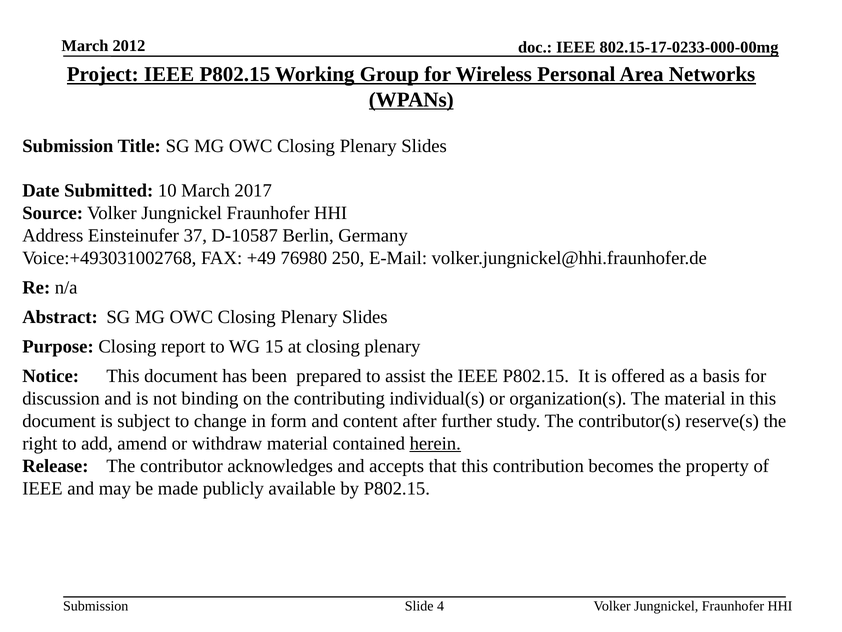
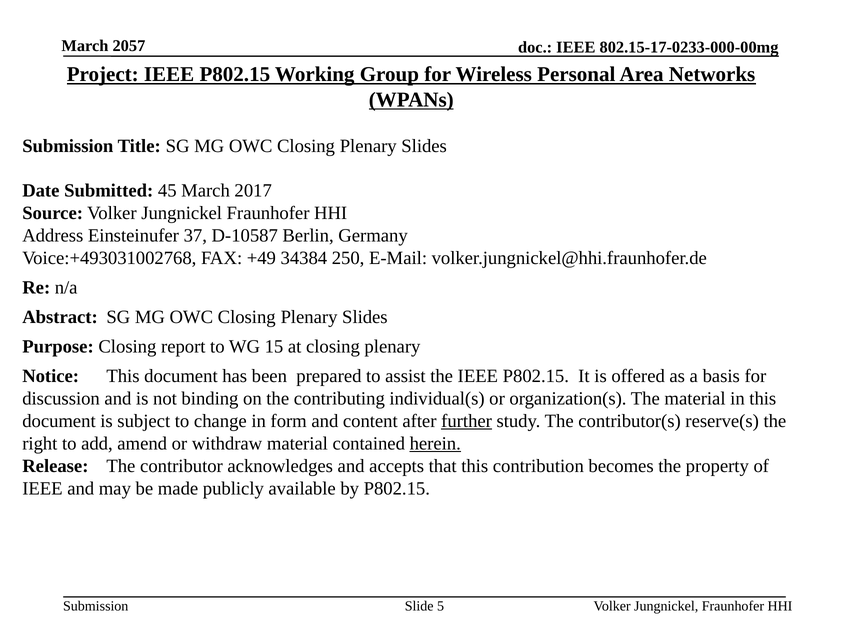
2012: 2012 -> 2057
10: 10 -> 45
76980: 76980 -> 34384
further underline: none -> present
4: 4 -> 5
